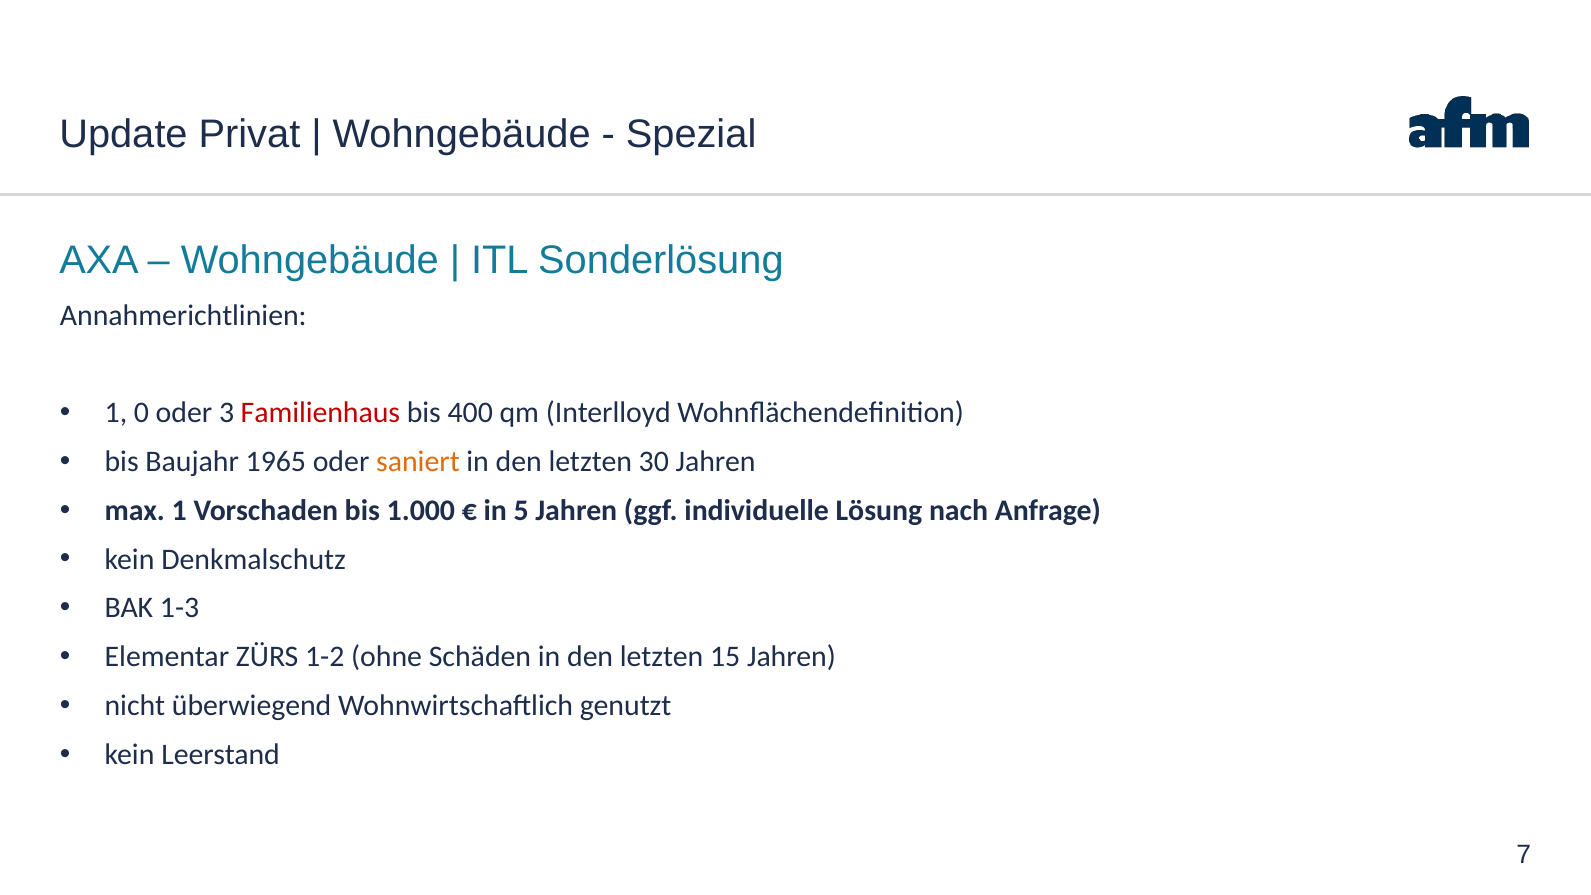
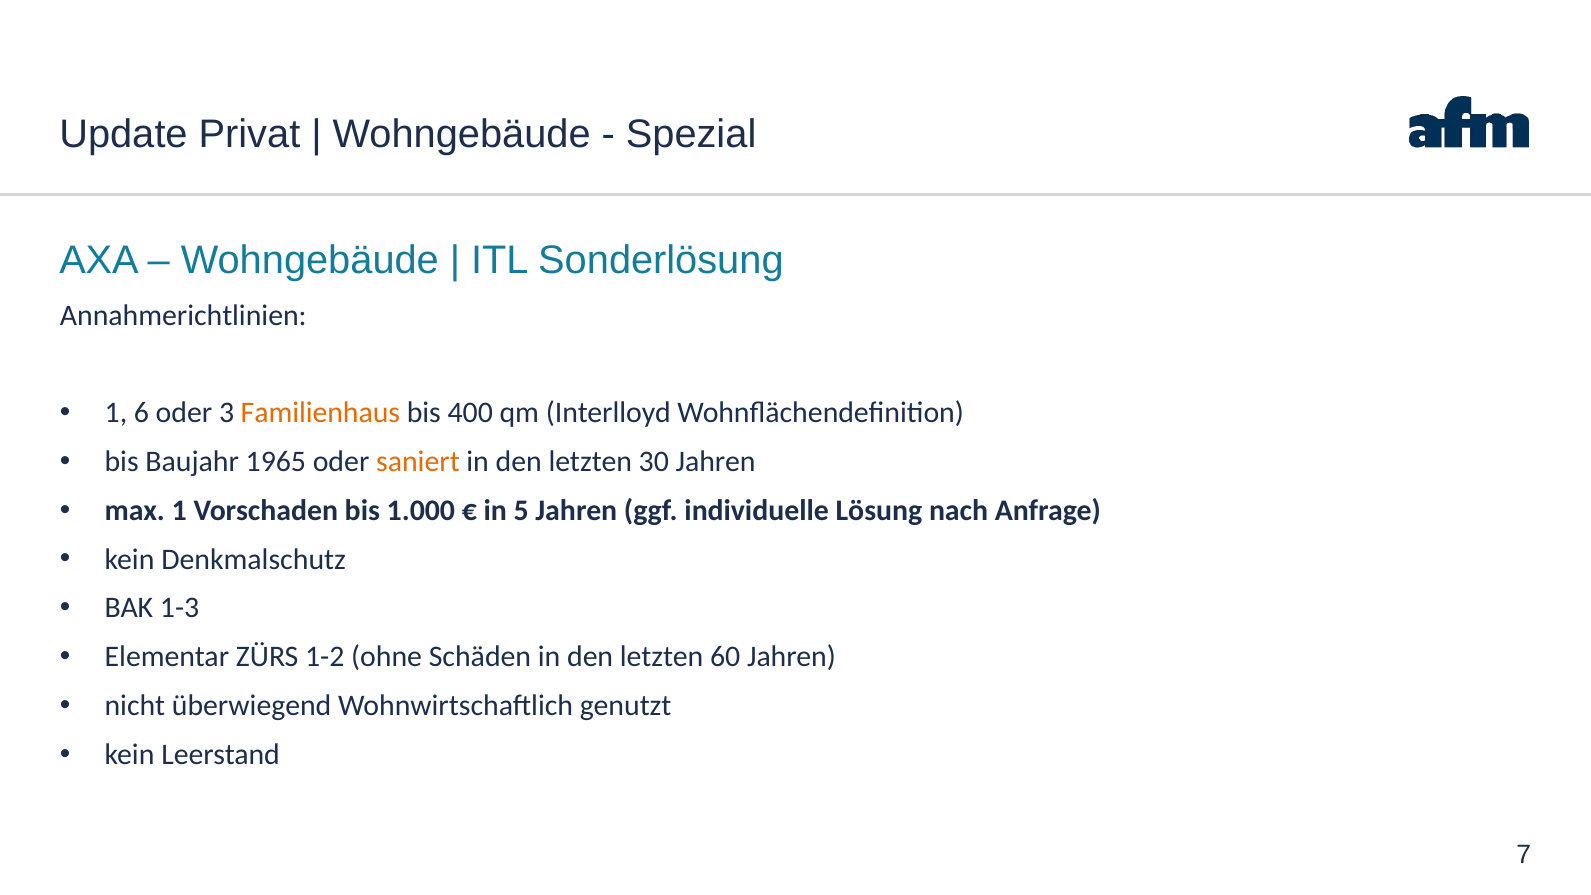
0: 0 -> 6
Familienhaus colour: red -> orange
15: 15 -> 60
